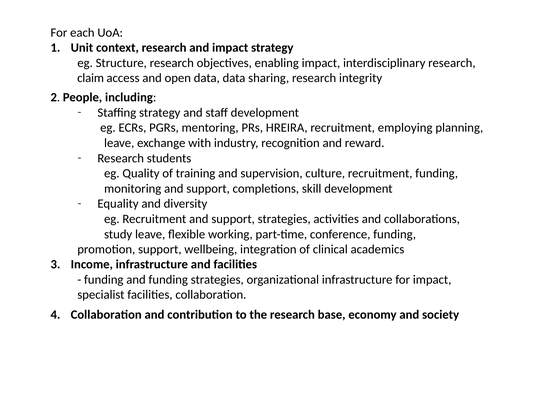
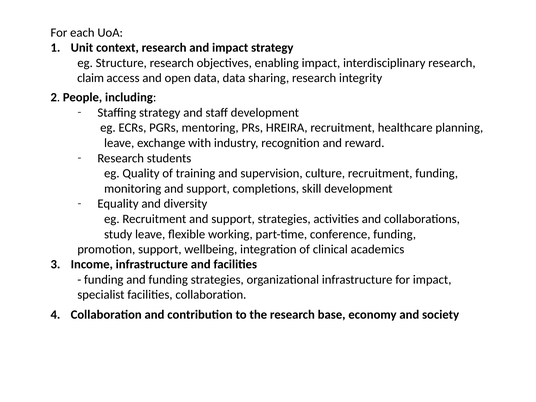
employing: employing -> healthcare
